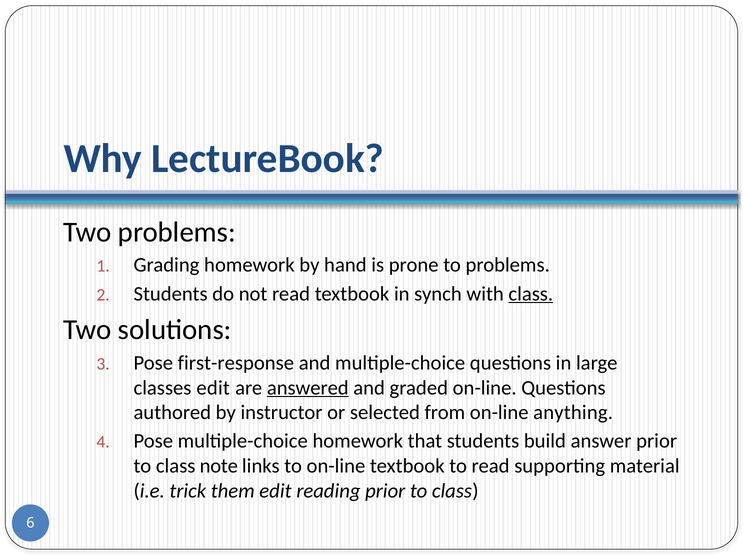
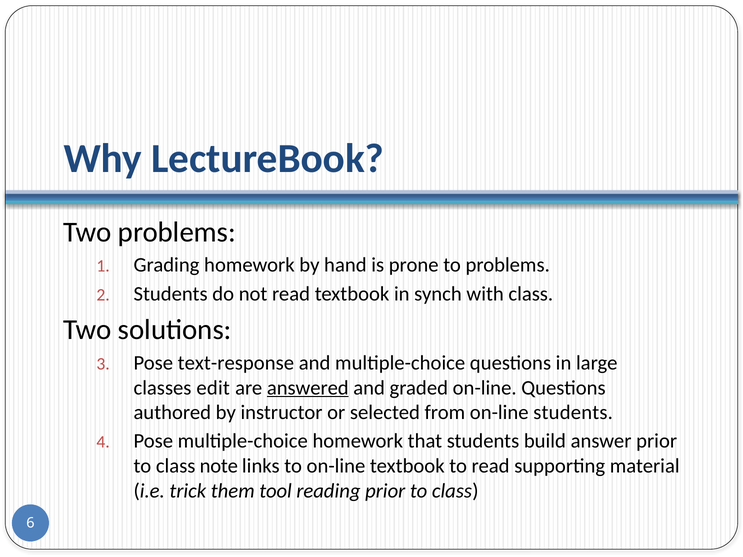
class at (531, 294) underline: present -> none
first-response: first-response -> text-response
on-line anything: anything -> students
them edit: edit -> tool
